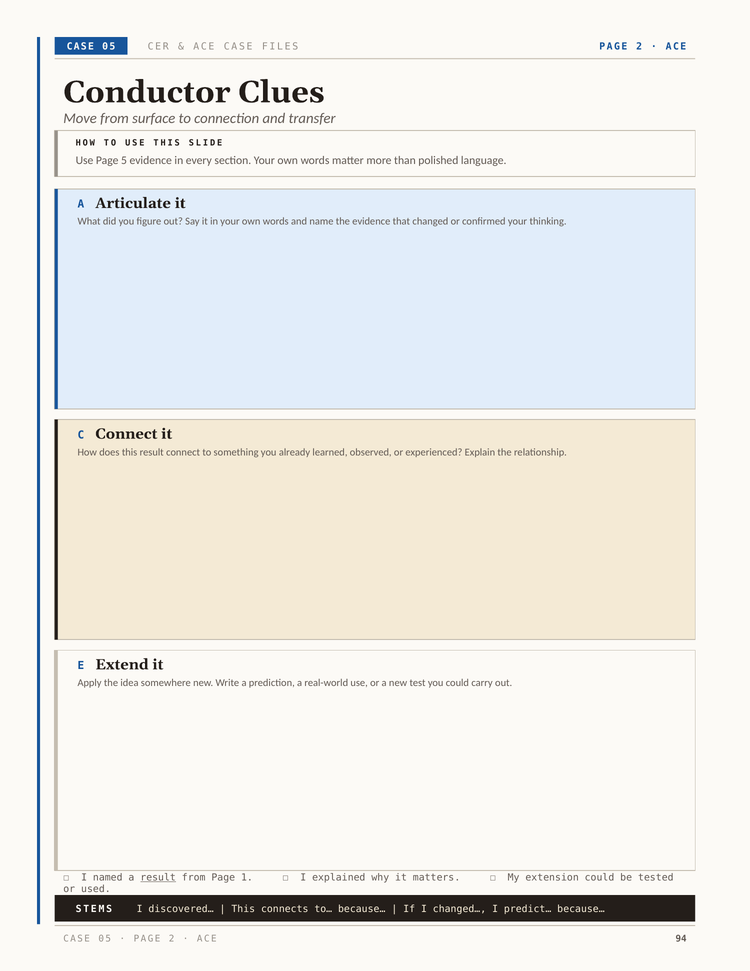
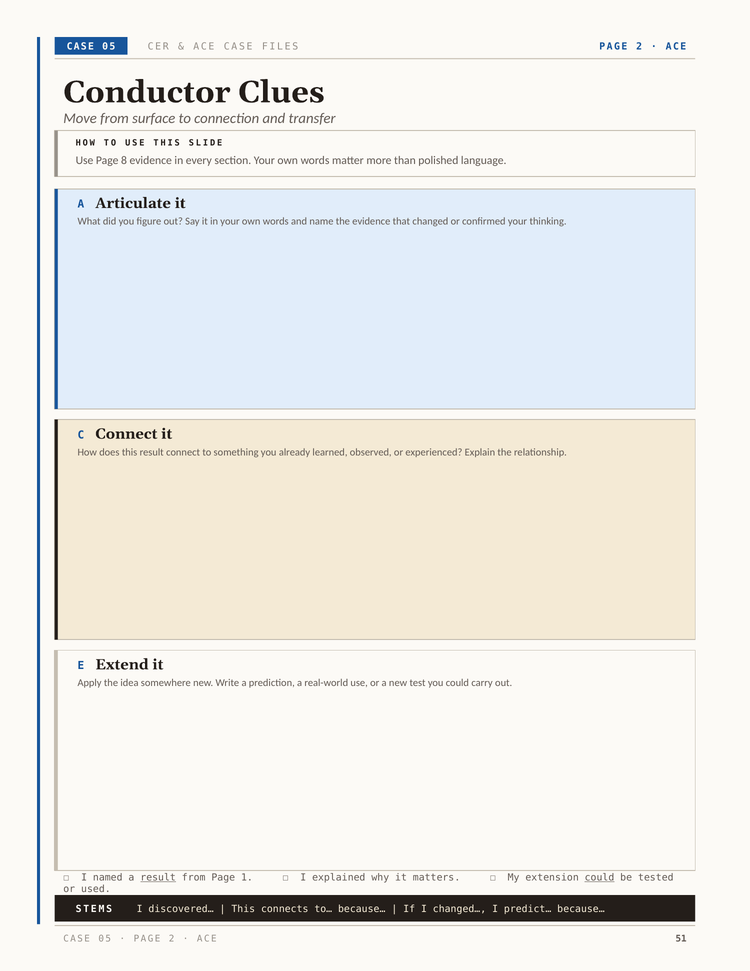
5: 5 -> 8
could at (599, 877) underline: none -> present
94: 94 -> 51
